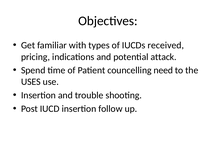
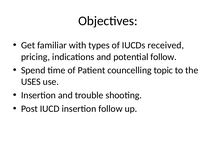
potential attack: attack -> follow
need: need -> topic
